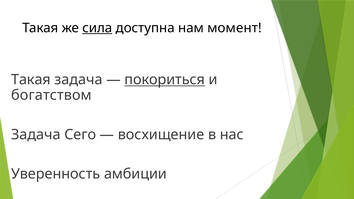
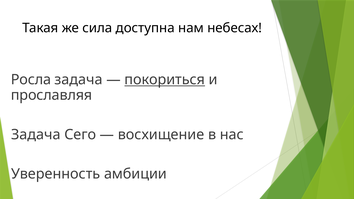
сила underline: present -> none
момент: момент -> небесах
Такая at (31, 80): Такая -> Росла
богатством: богатством -> прославляя
